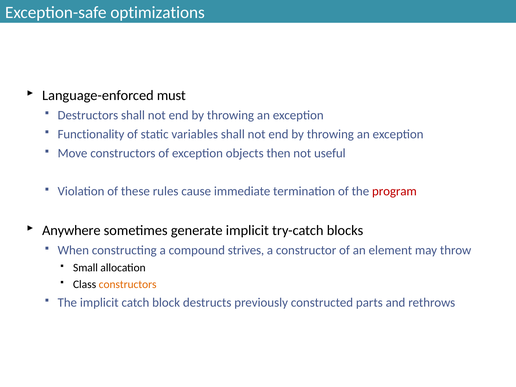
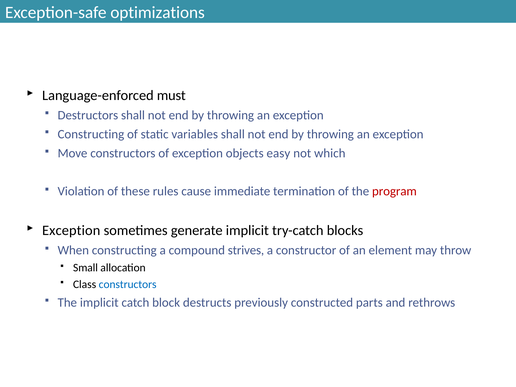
Functionality at (91, 134): Functionality -> Constructing
then: then -> easy
useful: useful -> which
Anywhere at (71, 230): Anywhere -> Exception
constructors at (128, 284) colour: orange -> blue
